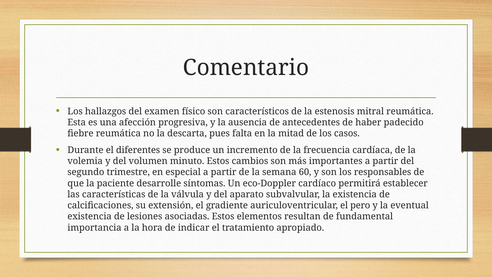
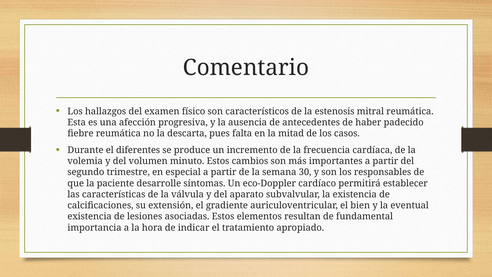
60: 60 -> 30
pero: pero -> bien
